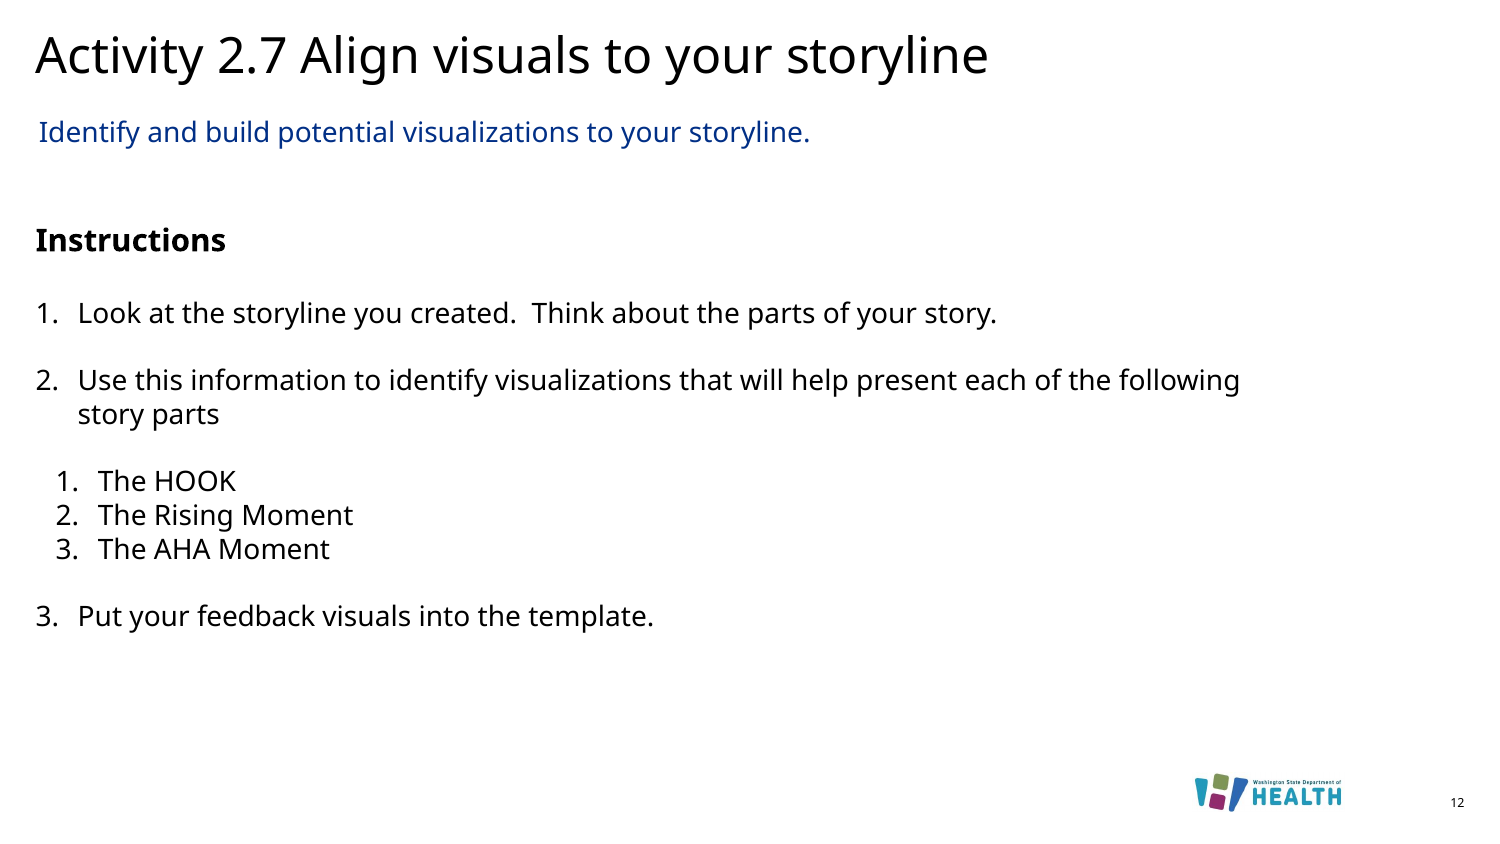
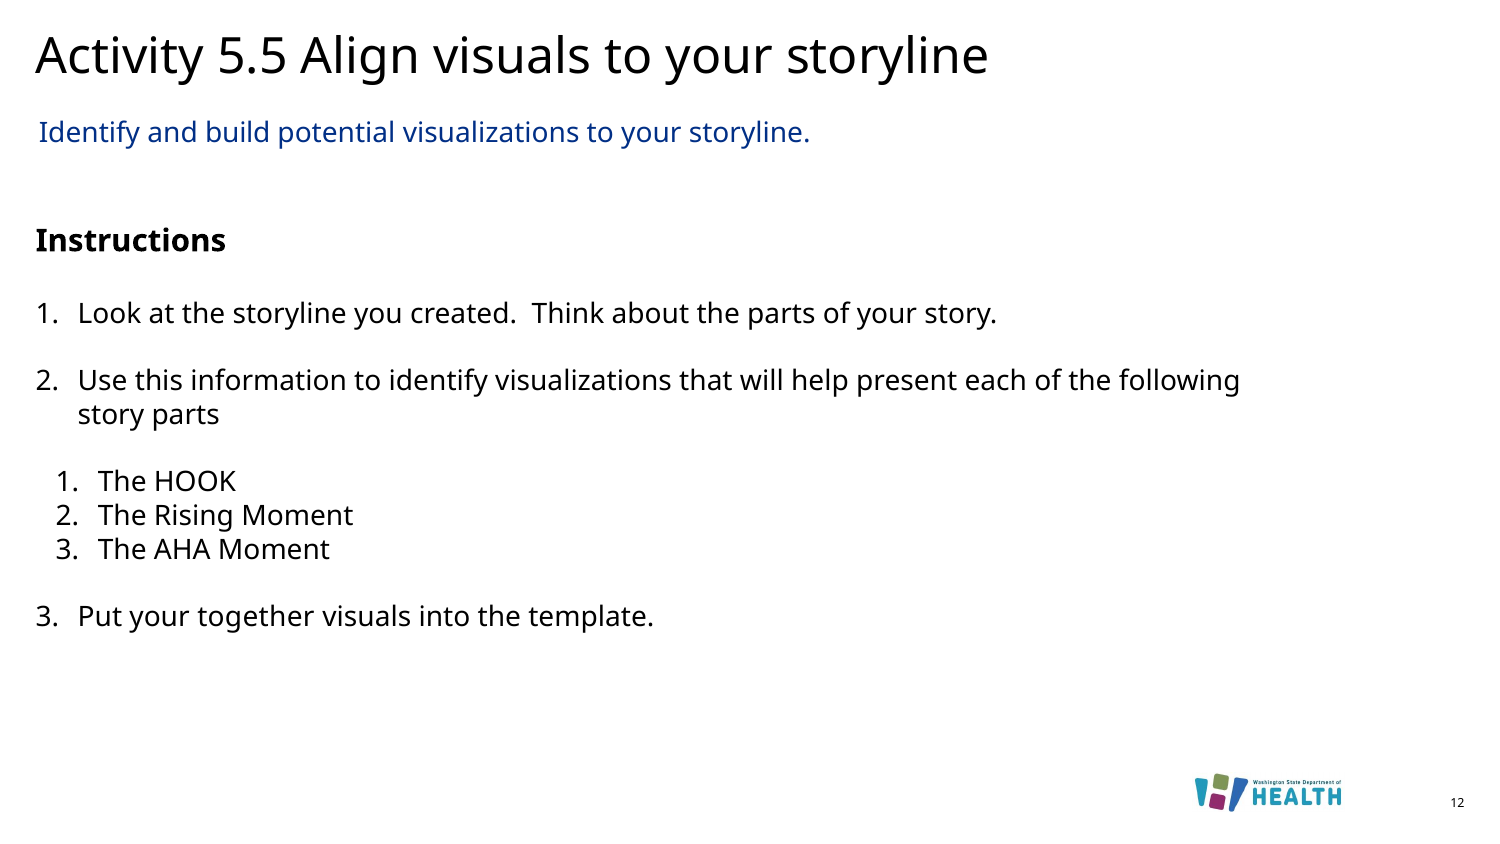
2.7: 2.7 -> 5.5
feedback: feedback -> together
